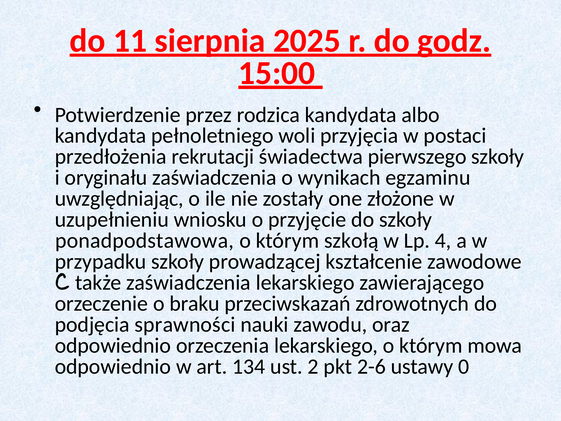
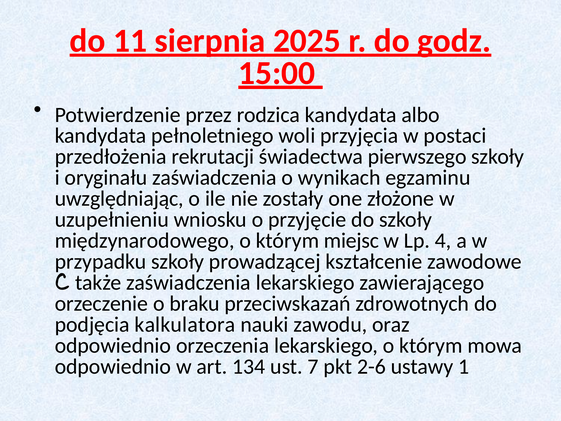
ponadpodstawowa: ponadpodstawowa -> międzynarodowego
szkołą: szkołą -> miejsc
sprawności: sprawności -> kalkulatora
2: 2 -> 7
0: 0 -> 1
